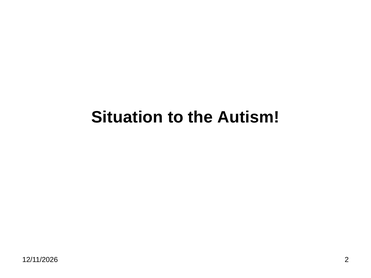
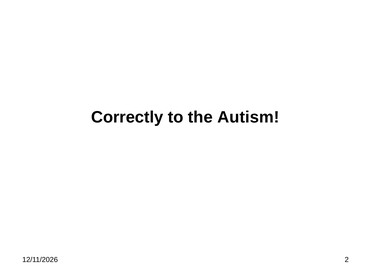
Situation: Situation -> Correctly
